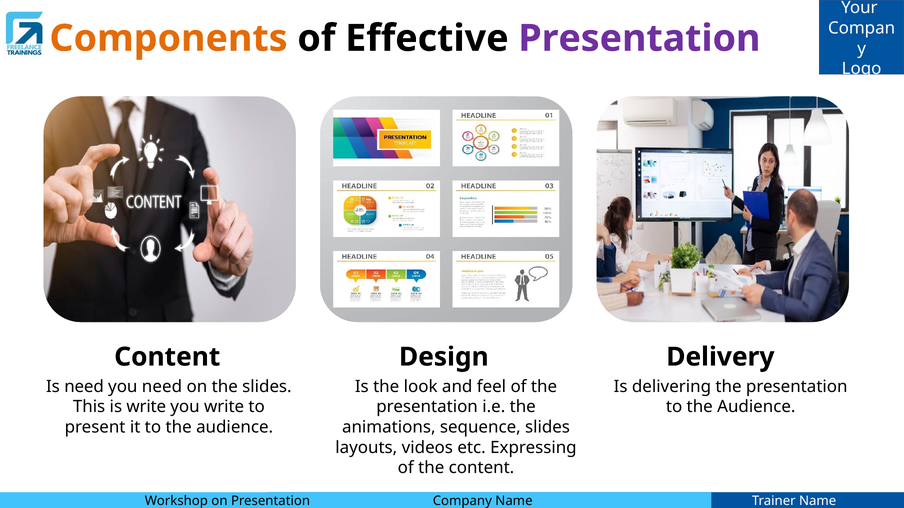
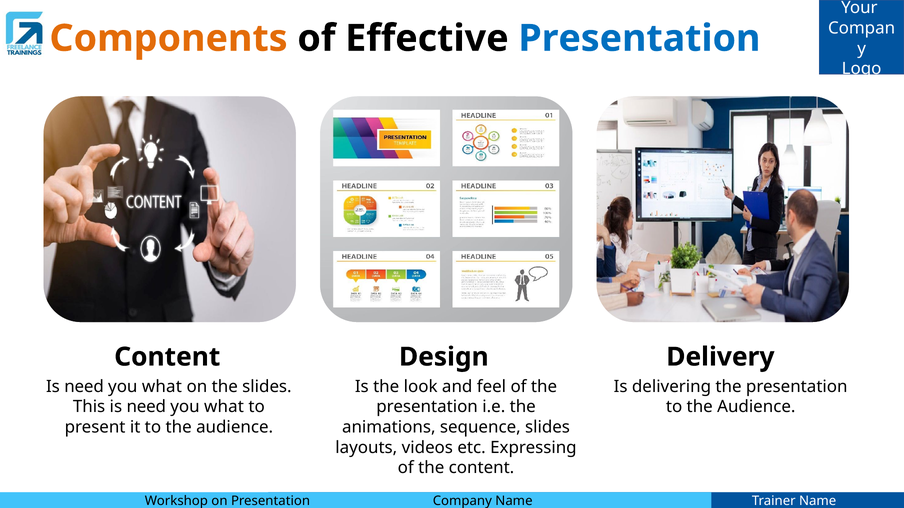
Presentation at (639, 38) colour: purple -> blue
need at (162, 387): need -> what
This is write: write -> need
write at (224, 407): write -> what
